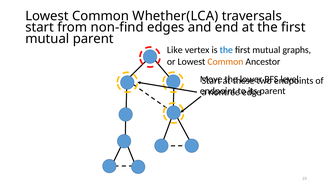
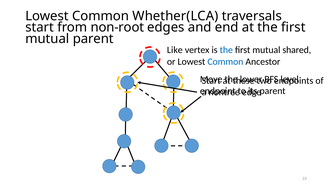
non-find: non-find -> non-root
graphs: graphs -> shared
Common at (225, 62) colour: orange -> blue
